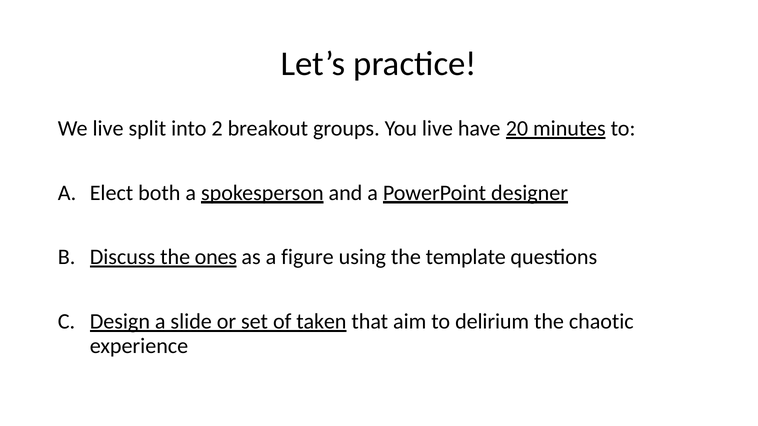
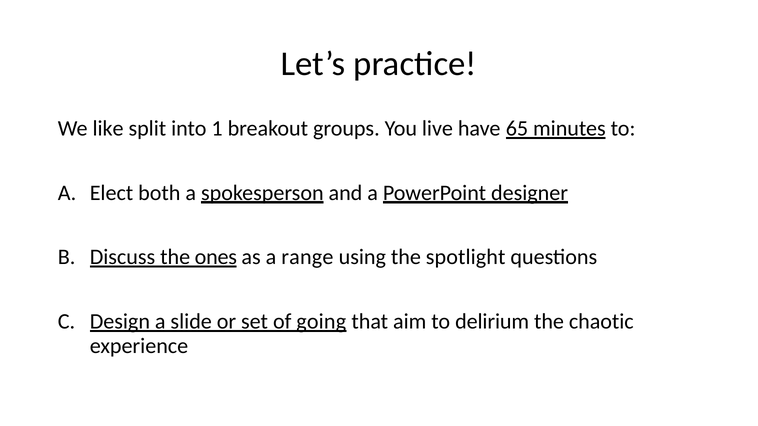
We live: live -> like
2: 2 -> 1
20: 20 -> 65
figure: figure -> range
template: template -> spotlight
taken: taken -> going
